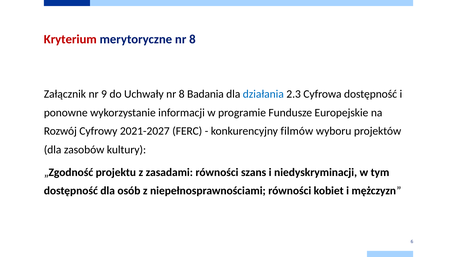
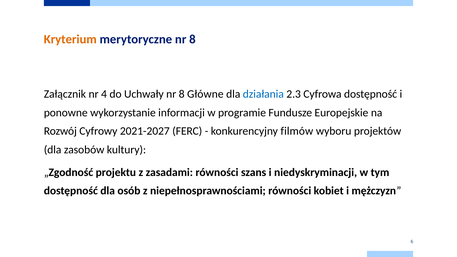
Kryterium colour: red -> orange
9: 9 -> 4
Badania: Badania -> Główne
